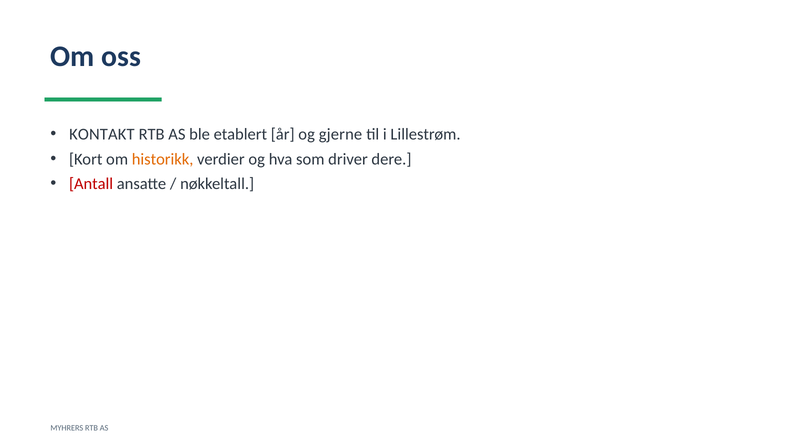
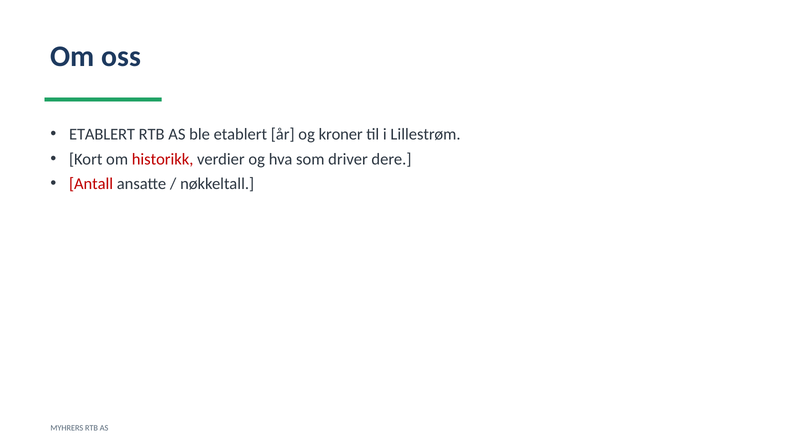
KONTAKT at (102, 134): KONTAKT -> ETABLERT
gjerne: gjerne -> kroner
historikk colour: orange -> red
